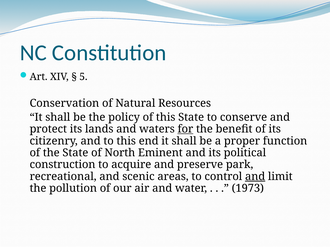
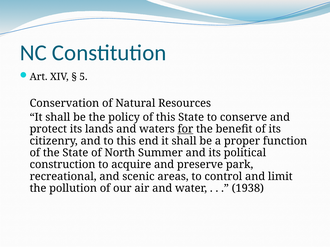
Eminent: Eminent -> Summer
and at (255, 177) underline: present -> none
1973: 1973 -> 1938
